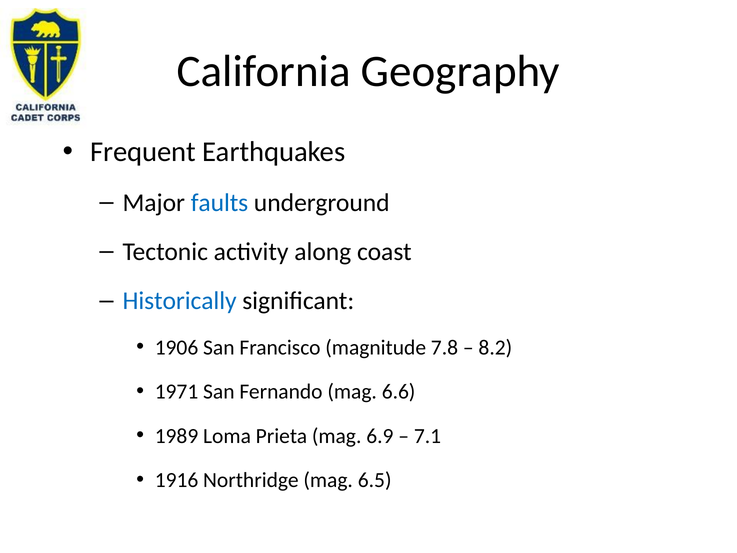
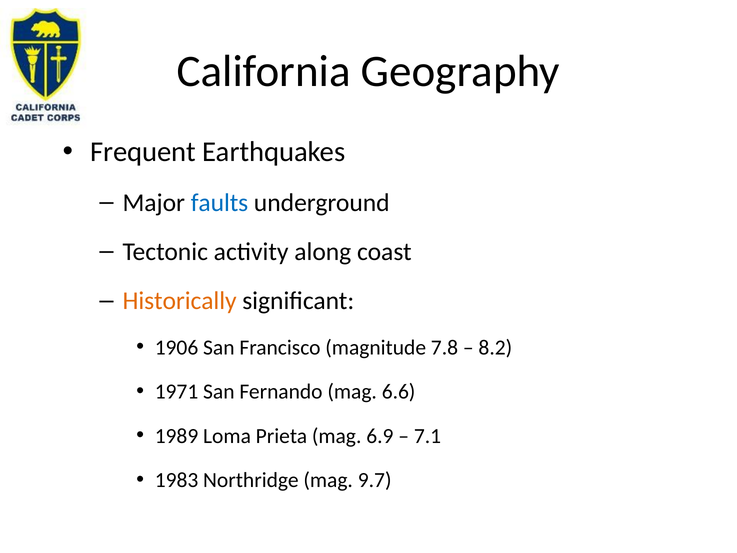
Historically colour: blue -> orange
1916: 1916 -> 1983
6.5: 6.5 -> 9.7
